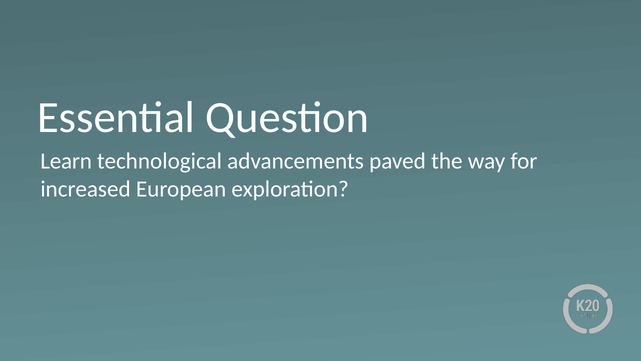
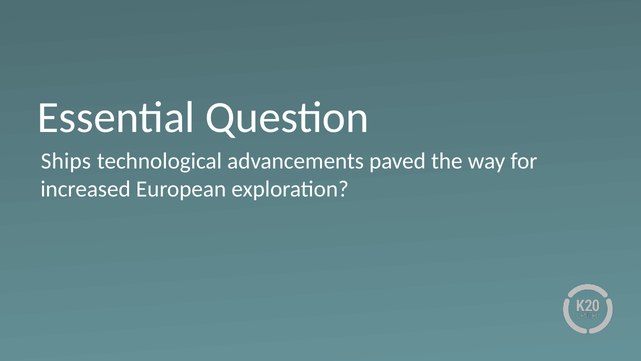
Learn: Learn -> Ships
